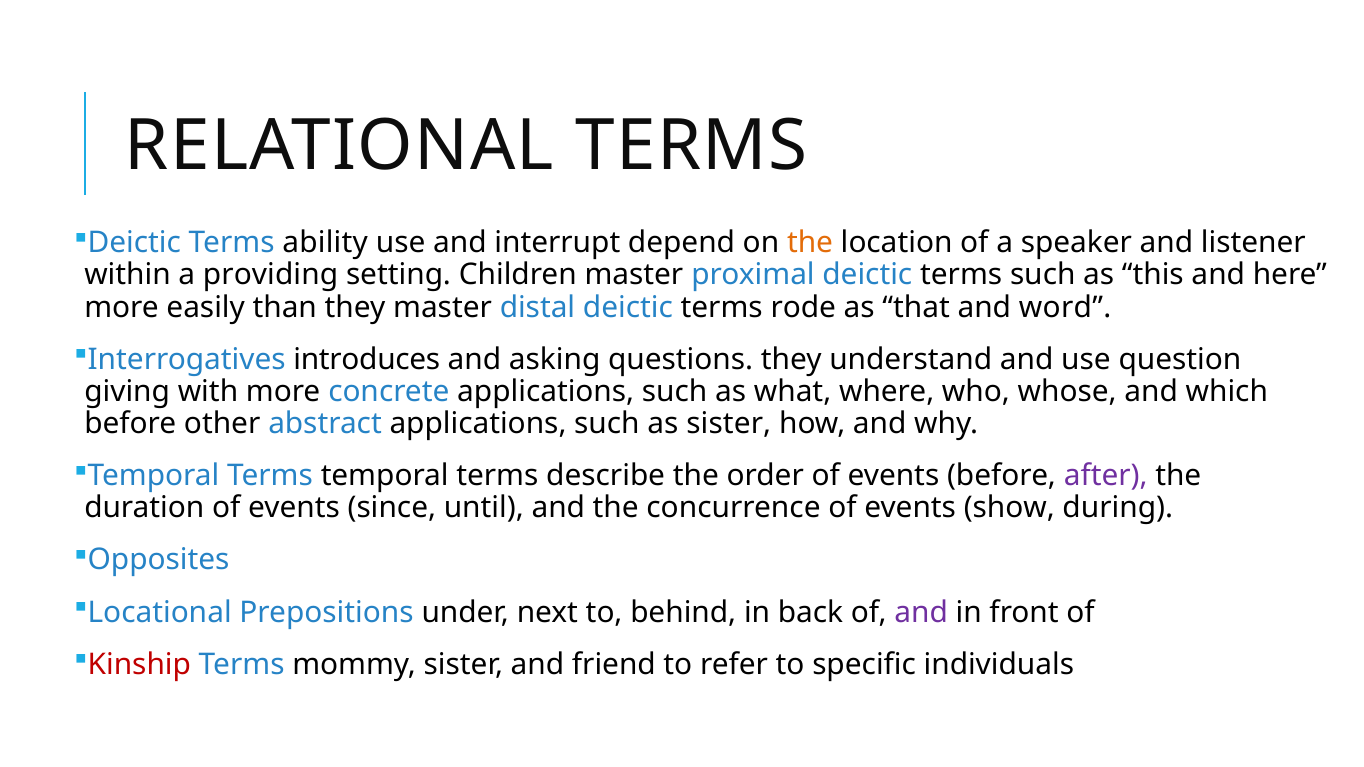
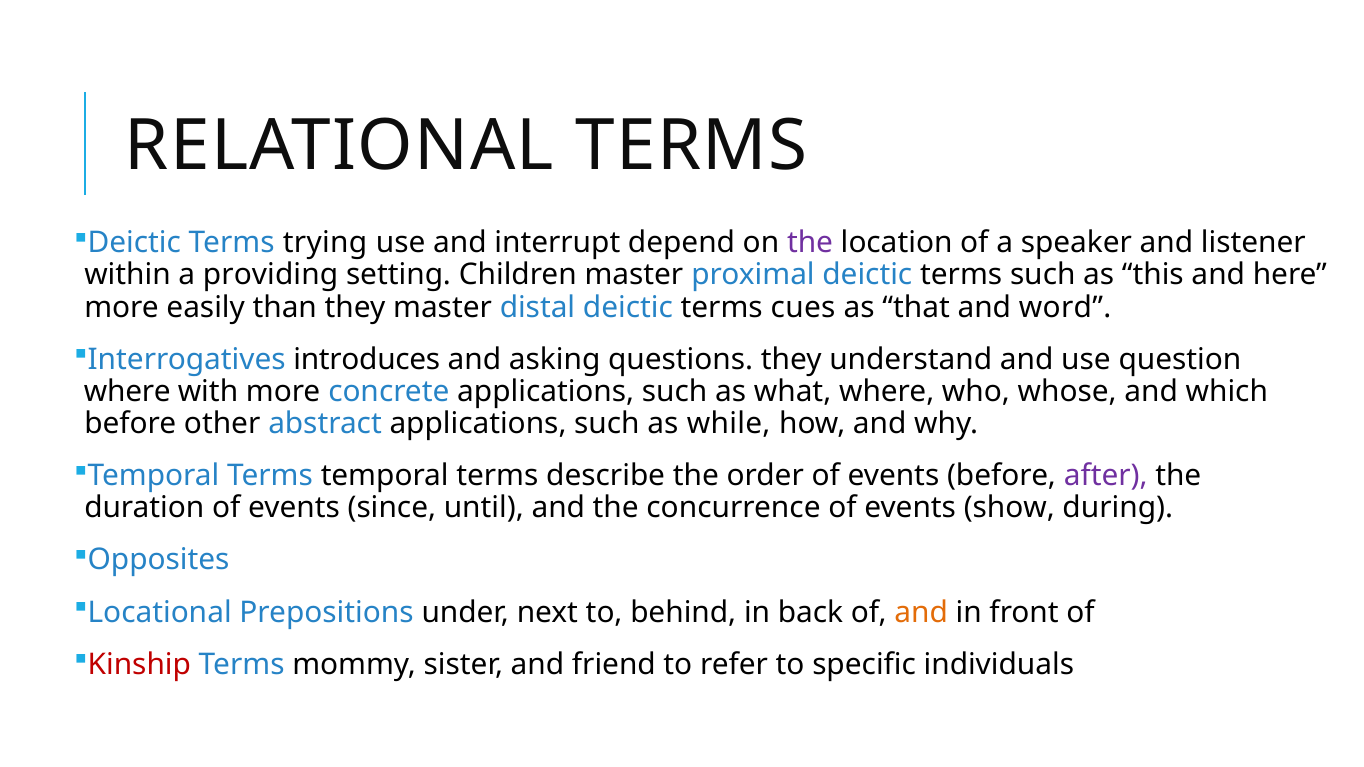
ability: ability -> trying
the at (810, 243) colour: orange -> purple
rode: rode -> cues
giving at (127, 392): giving -> where
as sister: sister -> while
and at (921, 612) colour: purple -> orange
